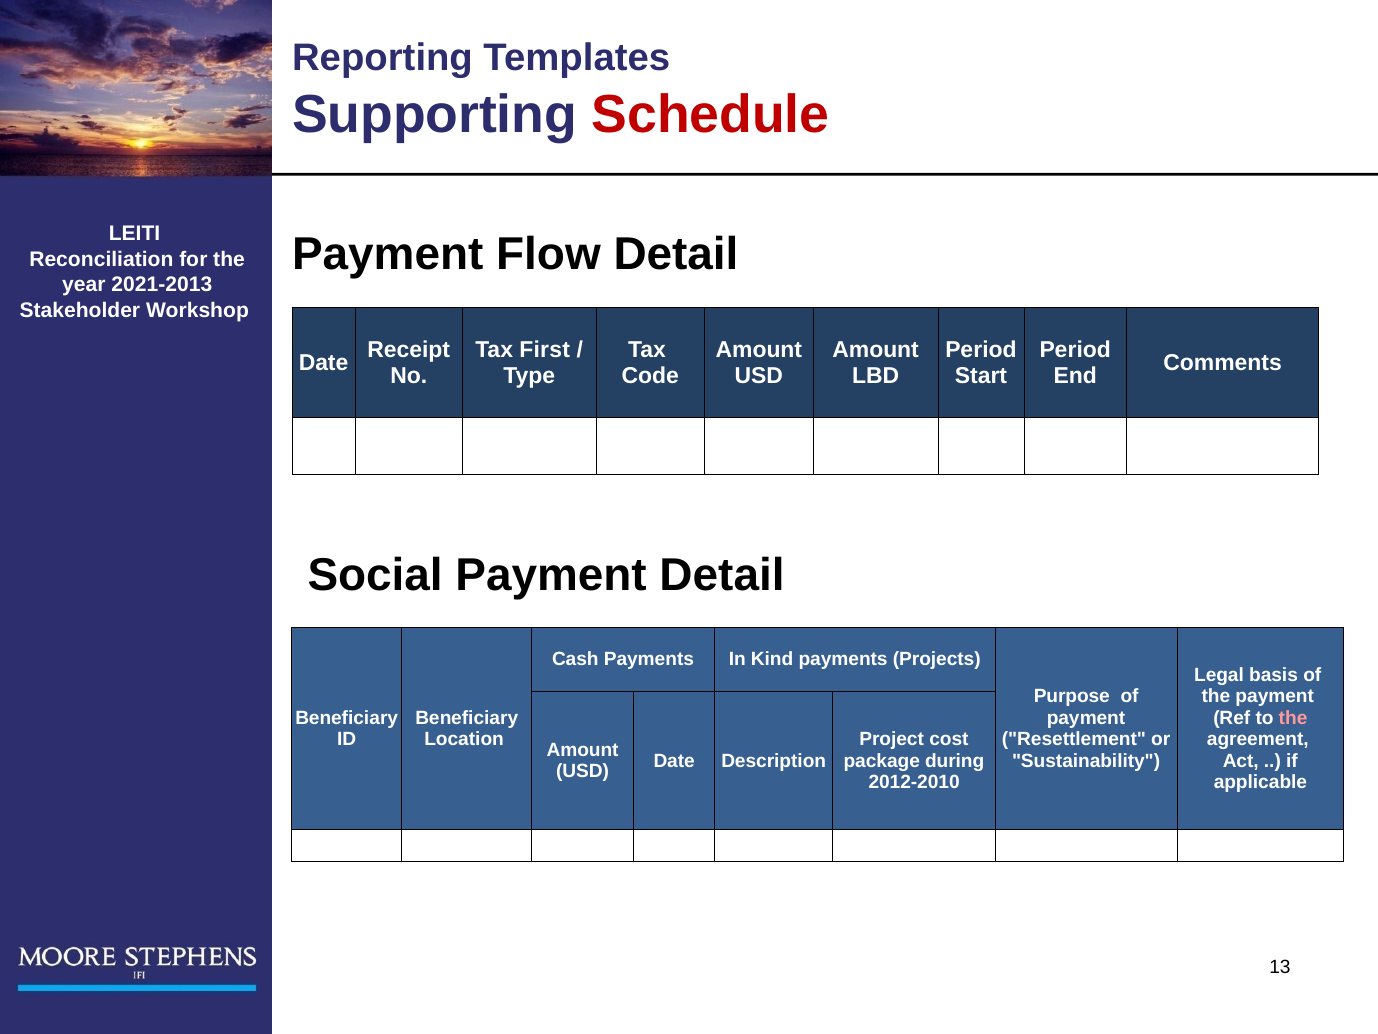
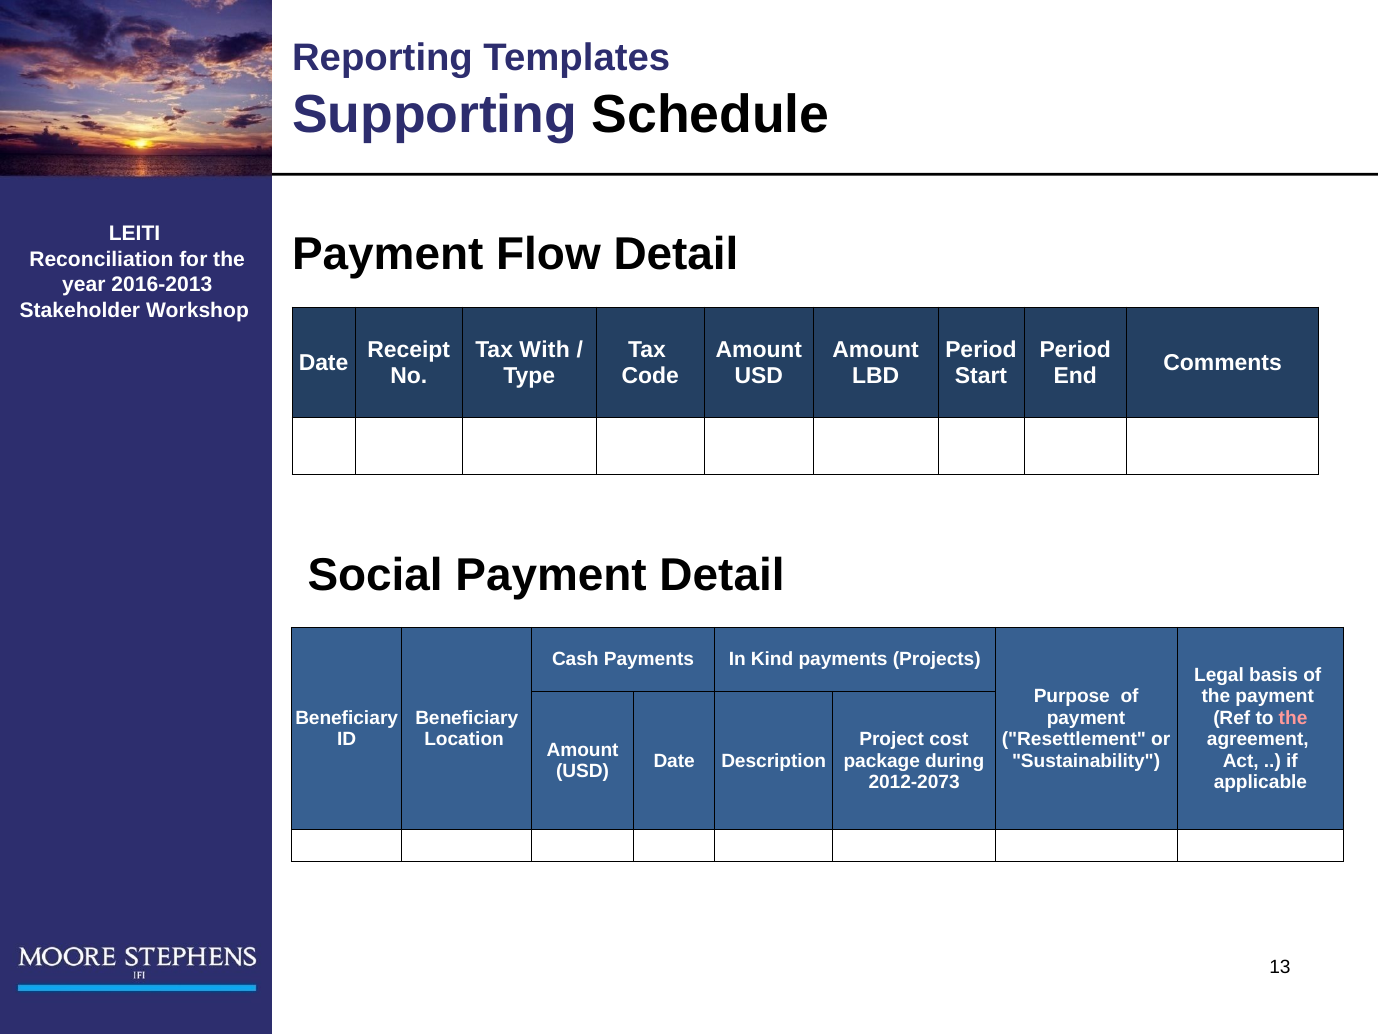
Schedule colour: red -> black
2021-2013: 2021-2013 -> 2016-2013
First: First -> With
2012-2010: 2012-2010 -> 2012-2073
